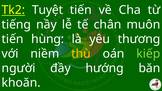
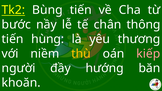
Tuyệt: Tuyệt -> Bùng
tiếng: tiếng -> bước
muôn: muôn -> thông
kiếp colour: light green -> pink
